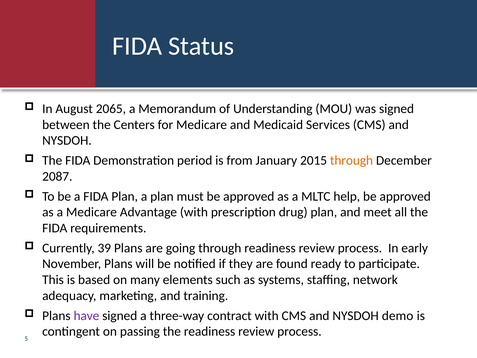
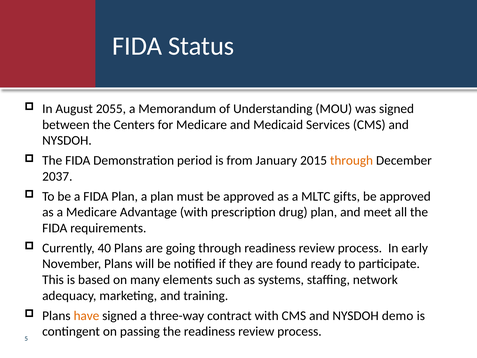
2065: 2065 -> 2055
2087: 2087 -> 2037
help: help -> gifts
39: 39 -> 40
have colour: purple -> orange
